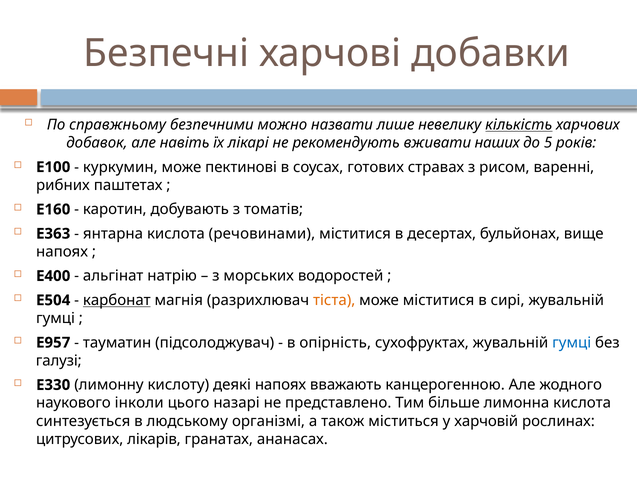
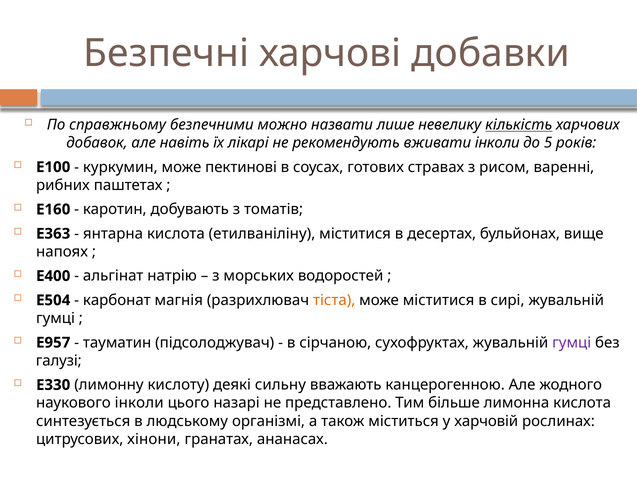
вживати наших: наших -> інколи
речовинами: речовинами -> етилваніліну
карбонат underline: present -> none
опірність: опірність -> сірчаною
гумці at (572, 342) colour: blue -> purple
деякі напоях: напоях -> сильну
лікарів: лікарів -> хінони
